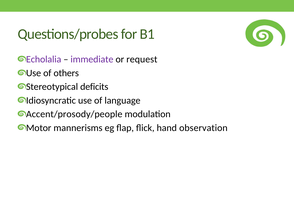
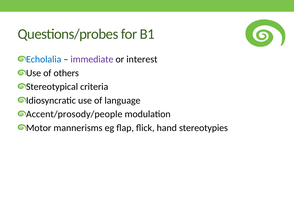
Echolalia colour: purple -> blue
request: request -> interest
deficits: deficits -> criteria
observation: observation -> stereotypies
